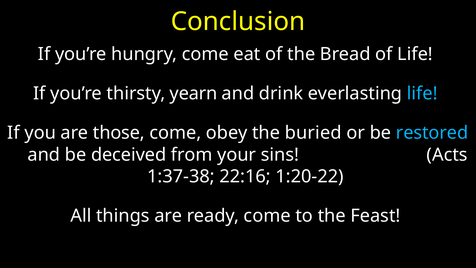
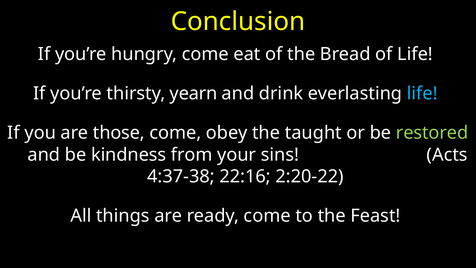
buried: buried -> taught
restored colour: light blue -> light green
deceived: deceived -> kindness
1:37-38: 1:37-38 -> 4:37-38
1:20-22: 1:20-22 -> 2:20-22
